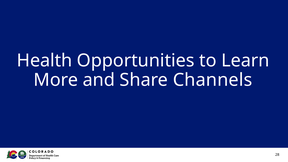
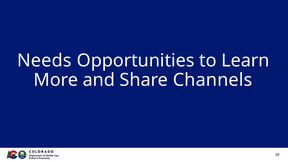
Health: Health -> Needs
